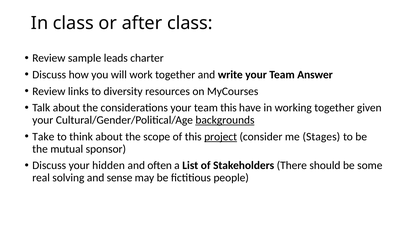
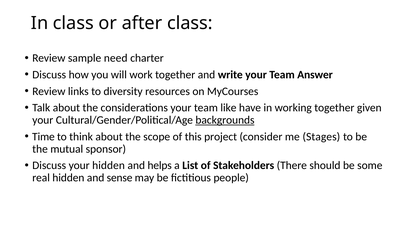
leads: leads -> need
team this: this -> like
Take: Take -> Time
project underline: present -> none
often: often -> helps
real solving: solving -> hidden
